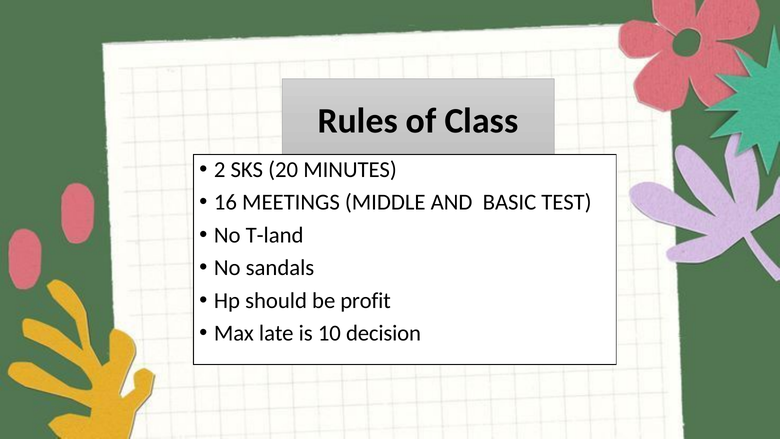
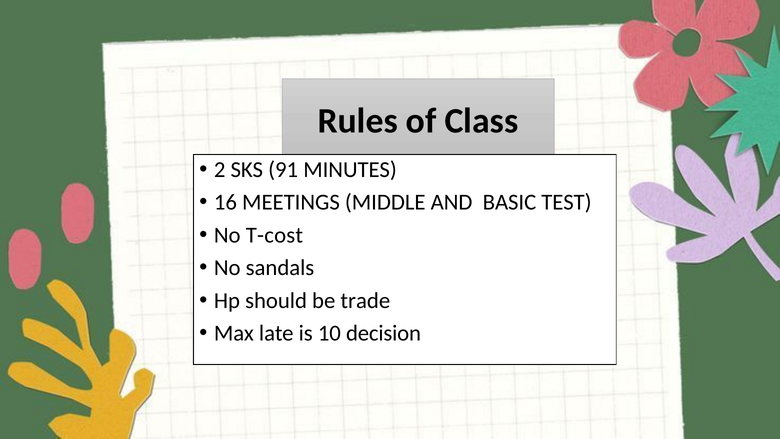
20: 20 -> 91
T-land: T-land -> T-cost
profit: profit -> trade
